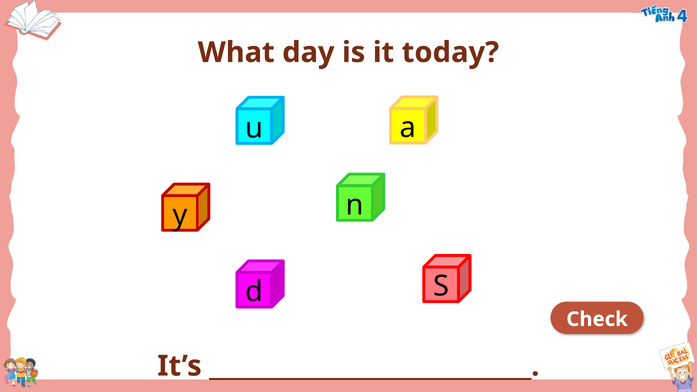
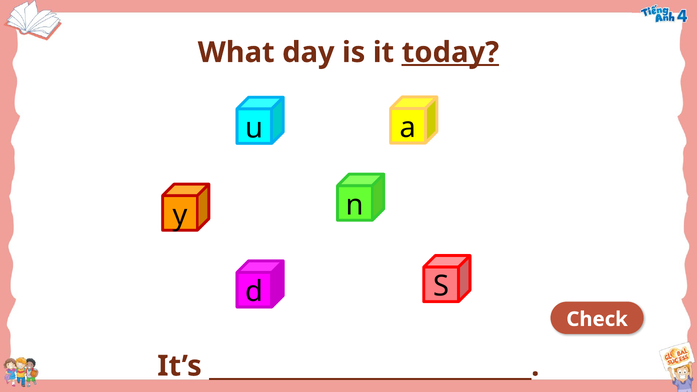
today underline: none -> present
